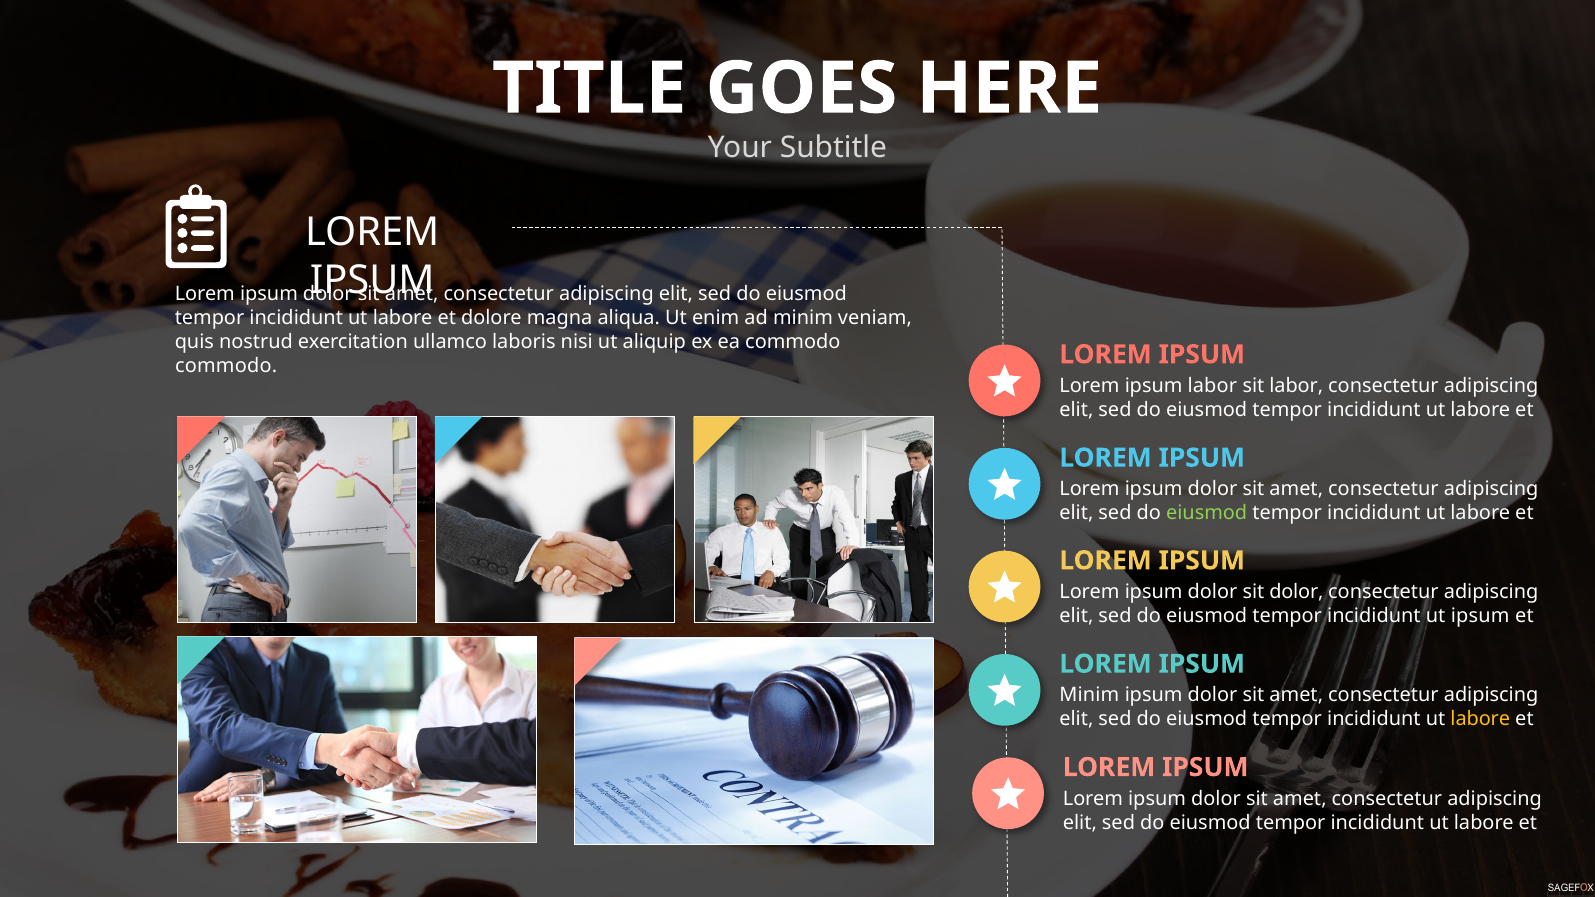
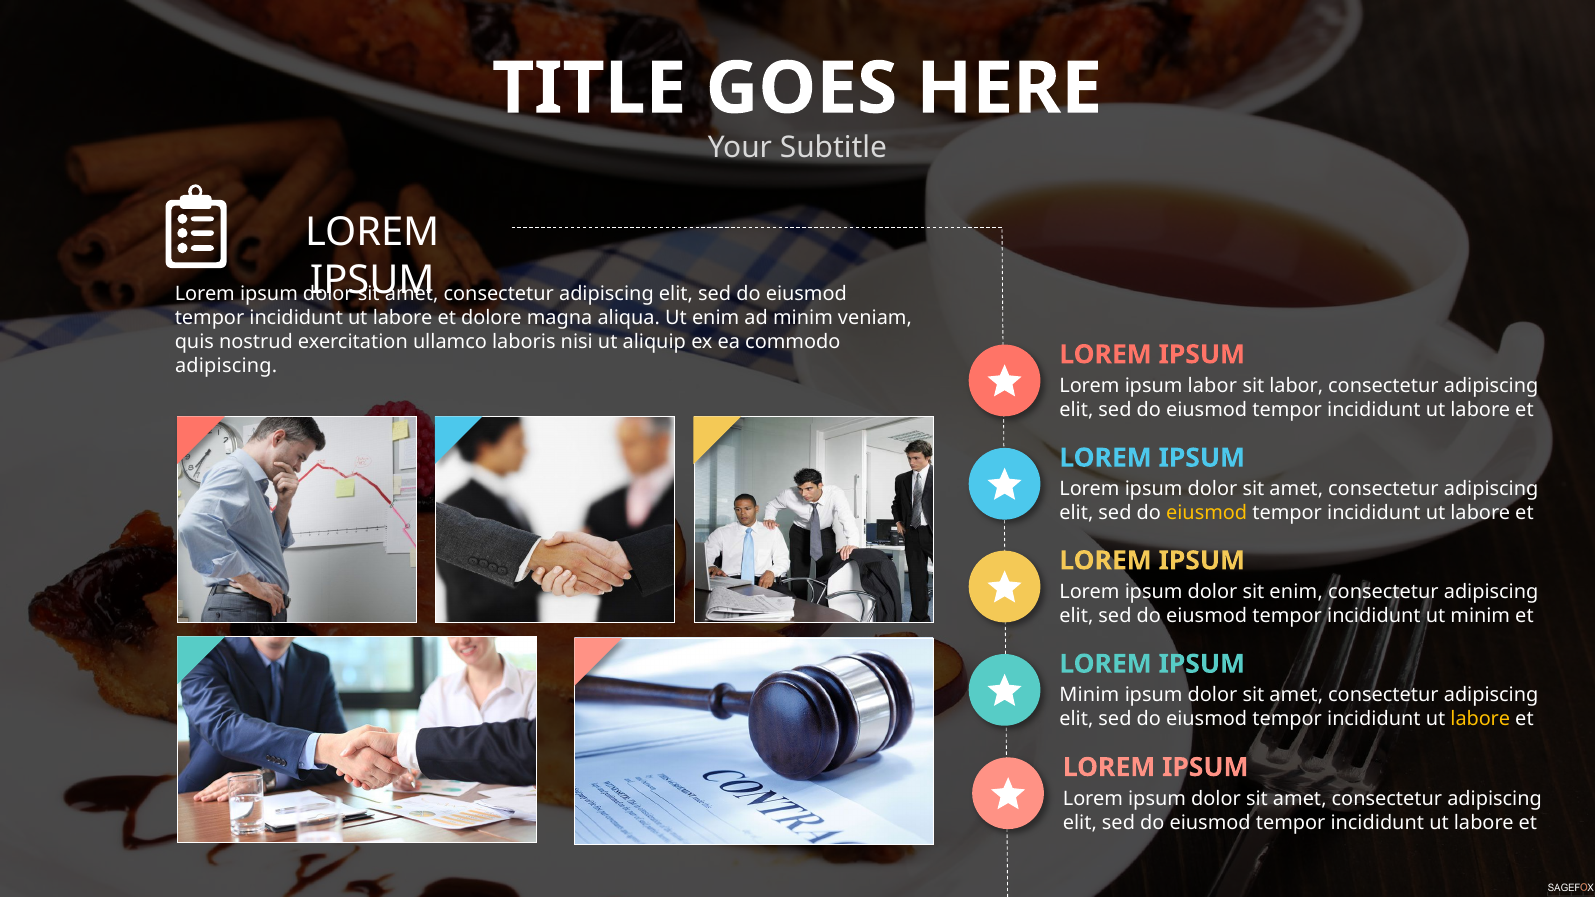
commodo at (226, 366): commodo -> adipiscing
eiusmod at (1207, 513) colour: light green -> yellow
sit dolor: dolor -> enim
ut ipsum: ipsum -> minim
